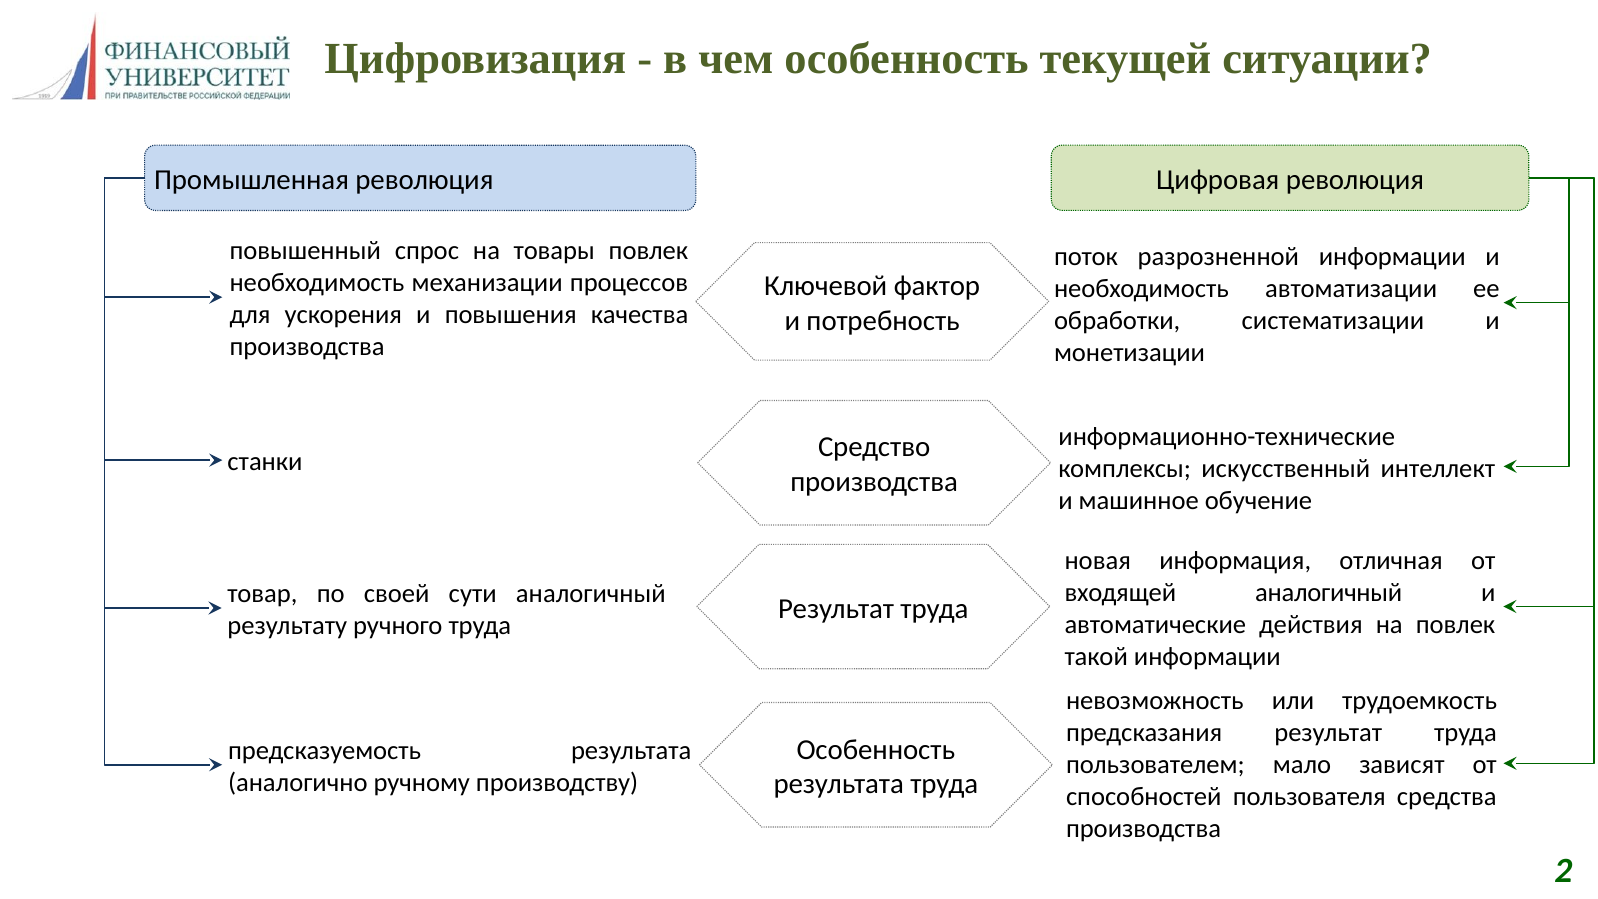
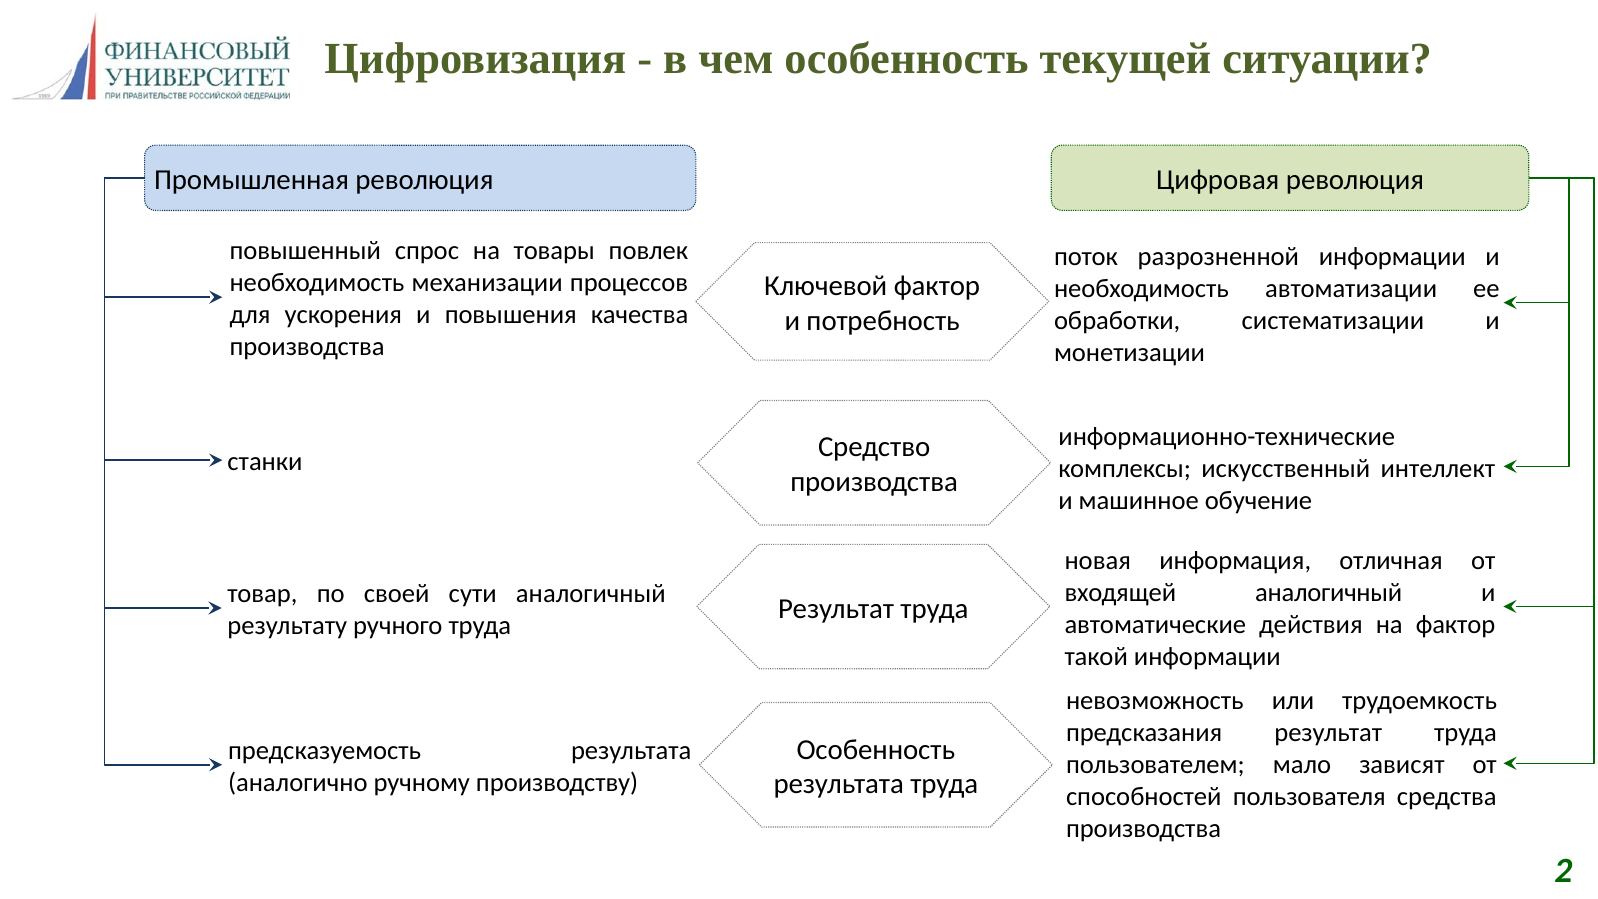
на повлек: повлек -> фактор
